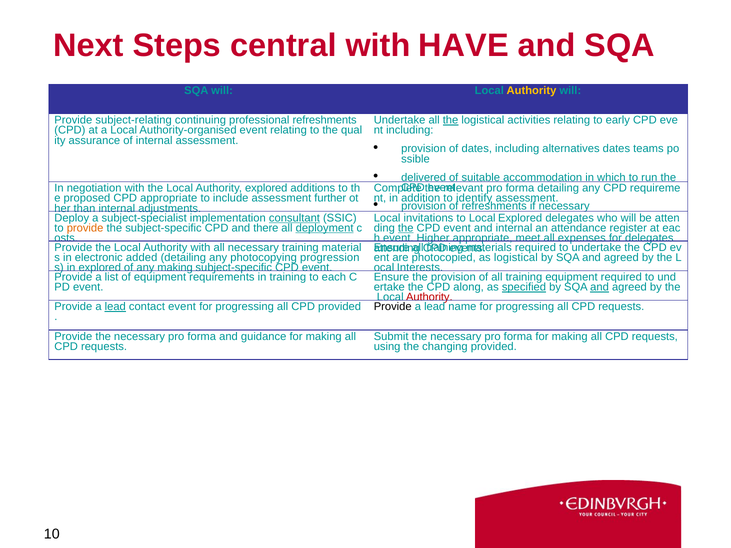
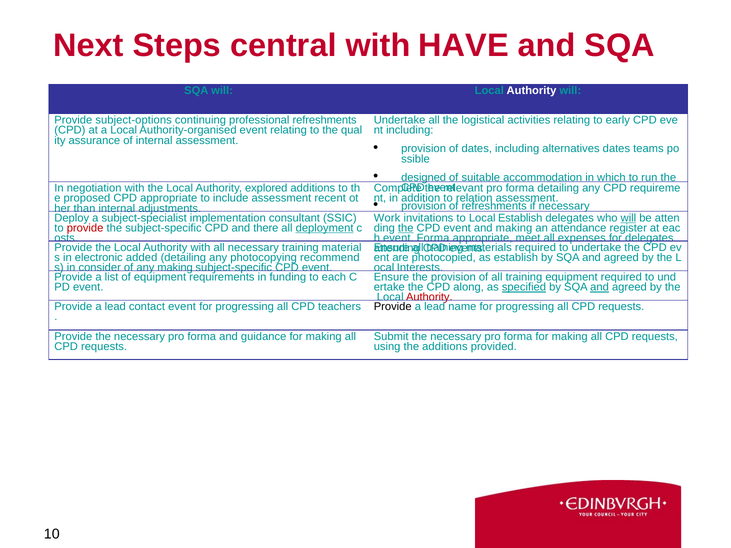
Authority at (531, 91) colour: yellow -> white
subject-relating: subject-relating -> subject-options
the at (451, 120) underline: present -> none
delivered: delivered -> designed
further: further -> recent
identify: identify -> relation
consultant underline: present -> none
Local at (387, 218): Local -> Work
Local Explored: Explored -> Establish
will at (628, 218) underline: none -> present
provide at (85, 228) colour: orange -> red
and internal: internal -> making
event Higher: Higher -> Forma
progression: progression -> recommend
as logistical: logistical -> establish
in explored: explored -> consider
in training: training -> funding
lead at (115, 307) underline: present -> none
CPD provided: provided -> teachers
the changing: changing -> additions
